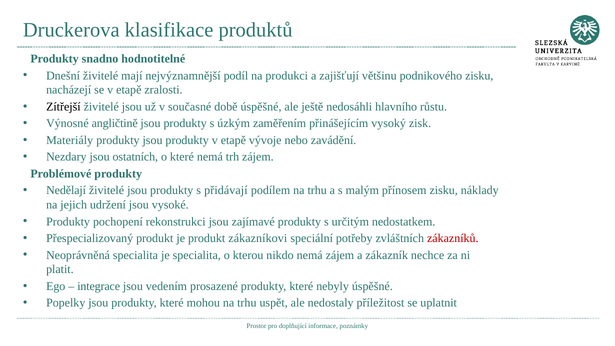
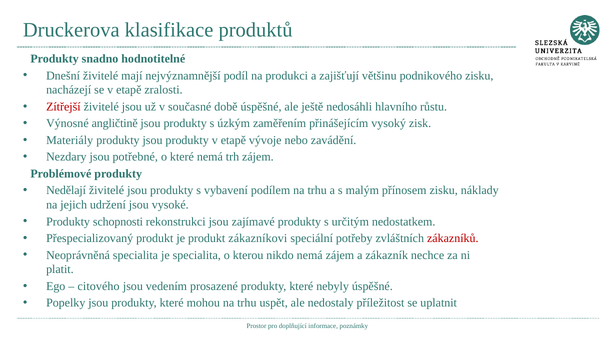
Zítřejší colour: black -> red
ostatních: ostatních -> potřebné
přidávají: přidávají -> vybavení
pochopení: pochopení -> schopnosti
integrace: integrace -> citového
